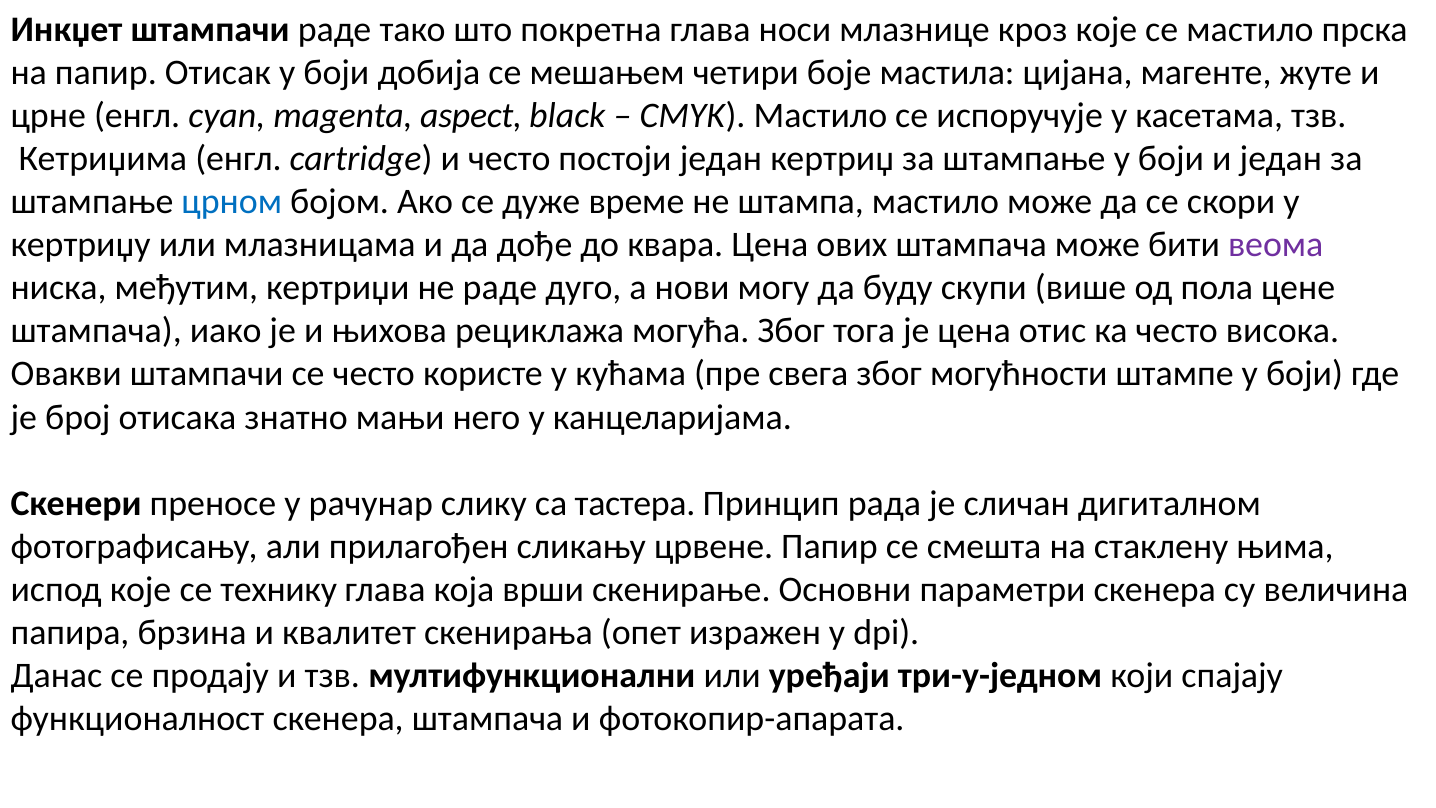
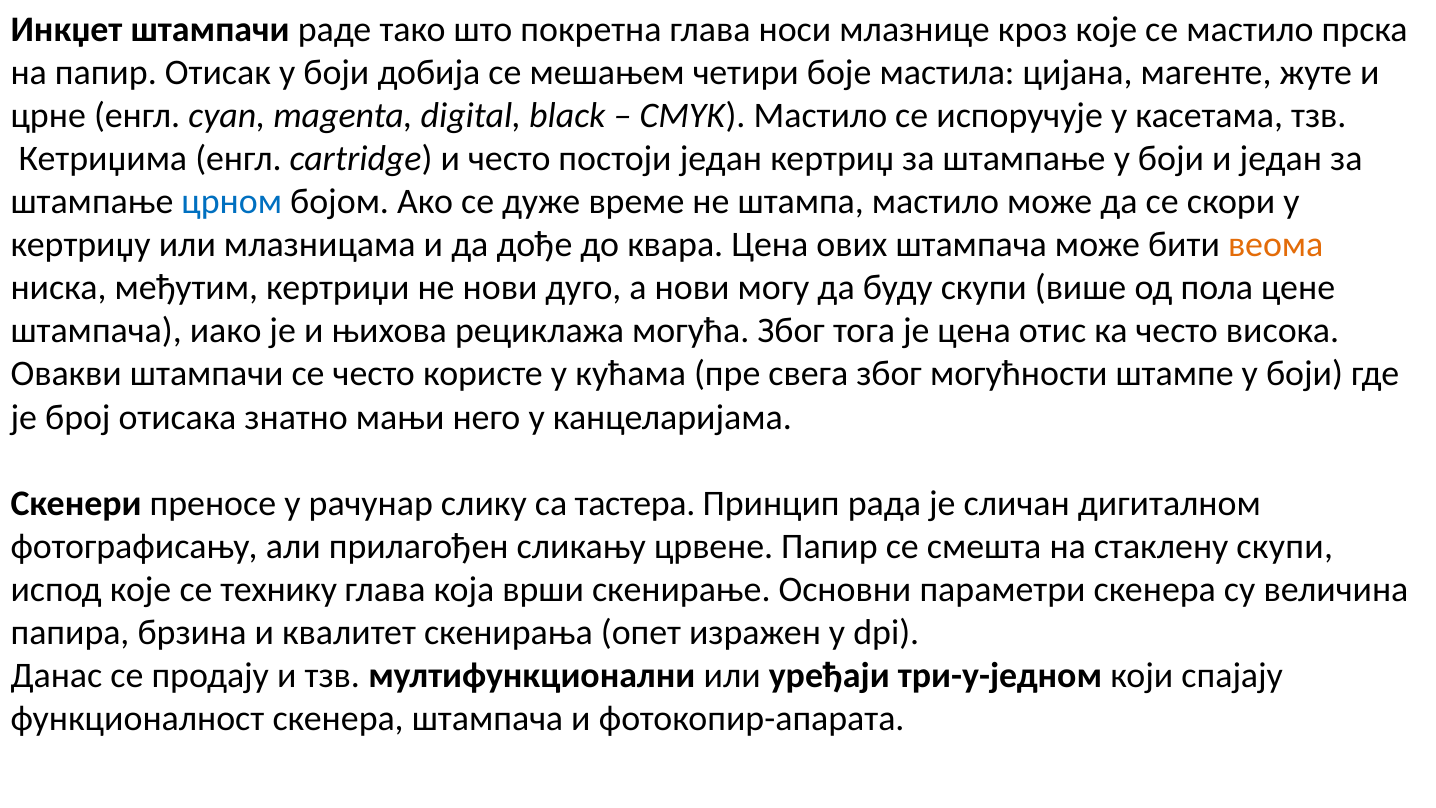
aspect: aspect -> digital
веома colour: purple -> orange
не раде: раде -> нови
стаклену њима: њима -> скупи
